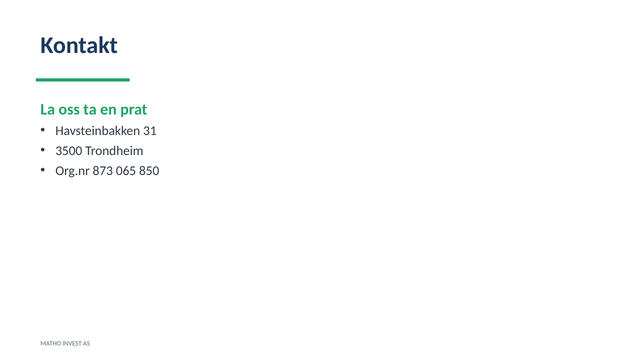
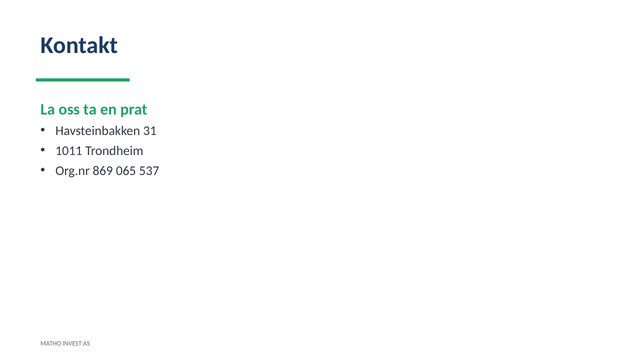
3500: 3500 -> 1011
873: 873 -> 869
850: 850 -> 537
